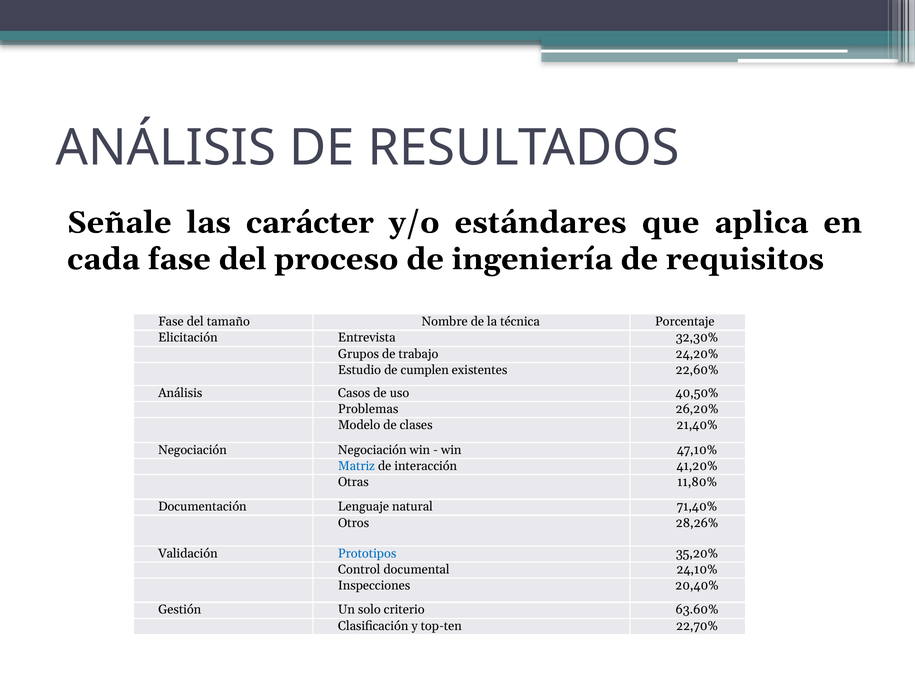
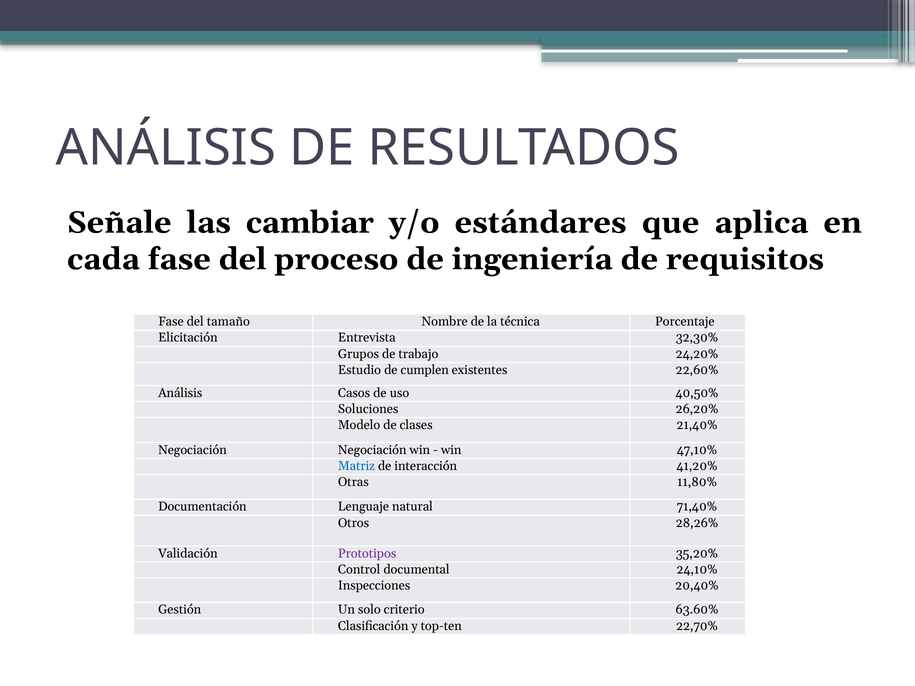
carácter: carácter -> cambiar
Problemas: Problemas -> Soluciones
Prototipos colour: blue -> purple
